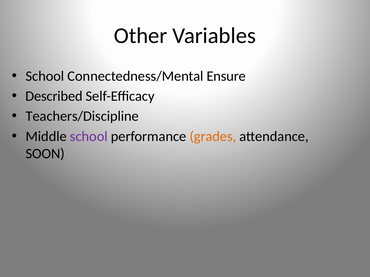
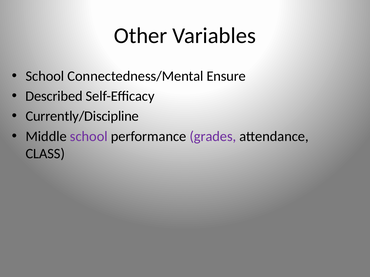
Teachers/Discipline: Teachers/Discipline -> Currently/Discipline
grades colour: orange -> purple
SOON: SOON -> CLASS
